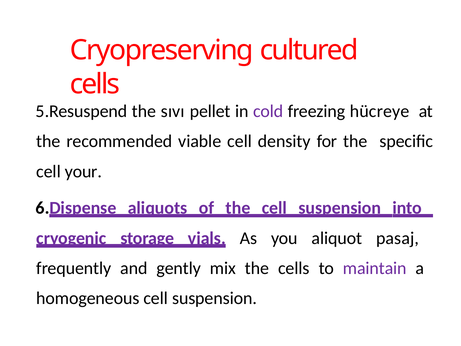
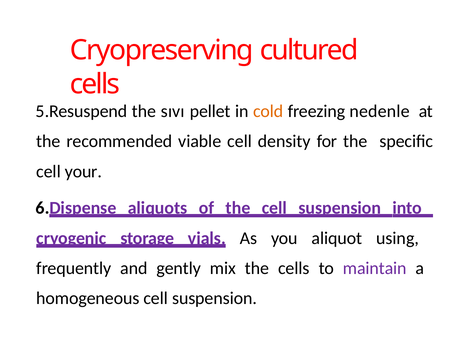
cold colour: purple -> orange
hücreye: hücreye -> nedenle
pasaj: pasaj -> using
